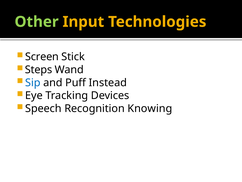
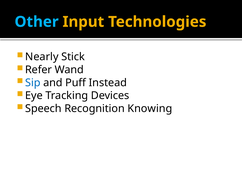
Other colour: light green -> light blue
Screen: Screen -> Nearly
Steps: Steps -> Refer
